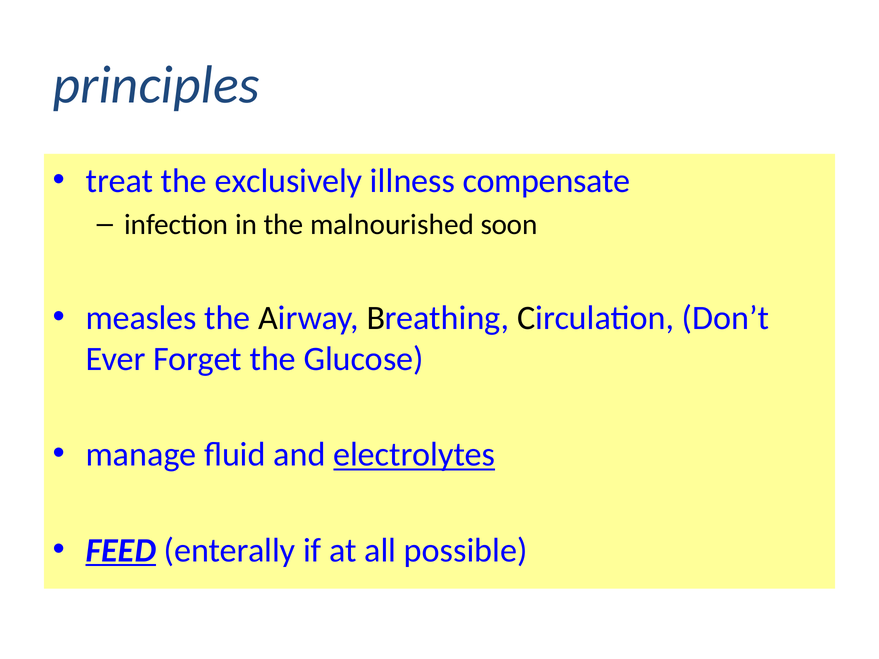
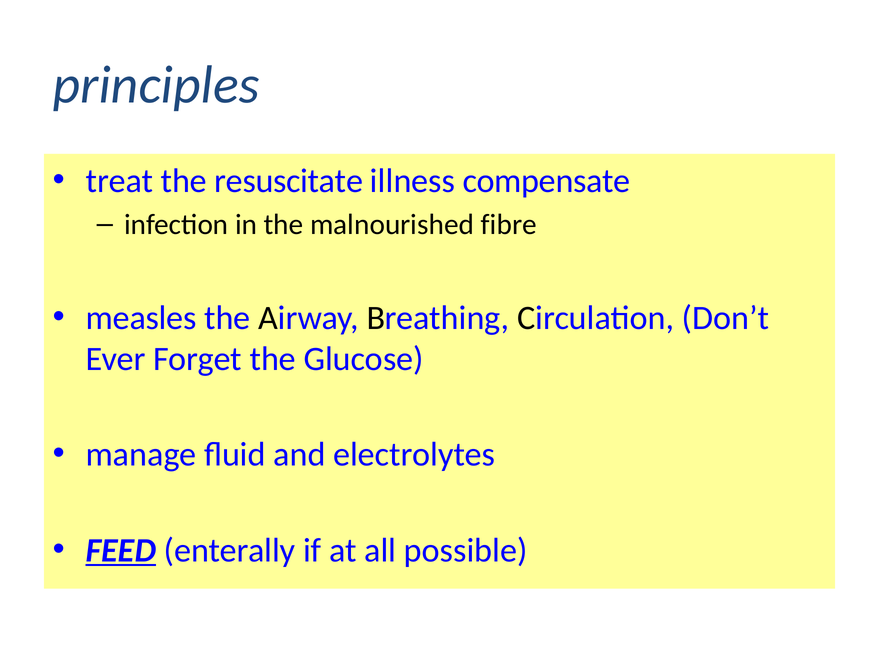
exclusively: exclusively -> resuscitate
soon: soon -> fibre
electrolytes underline: present -> none
